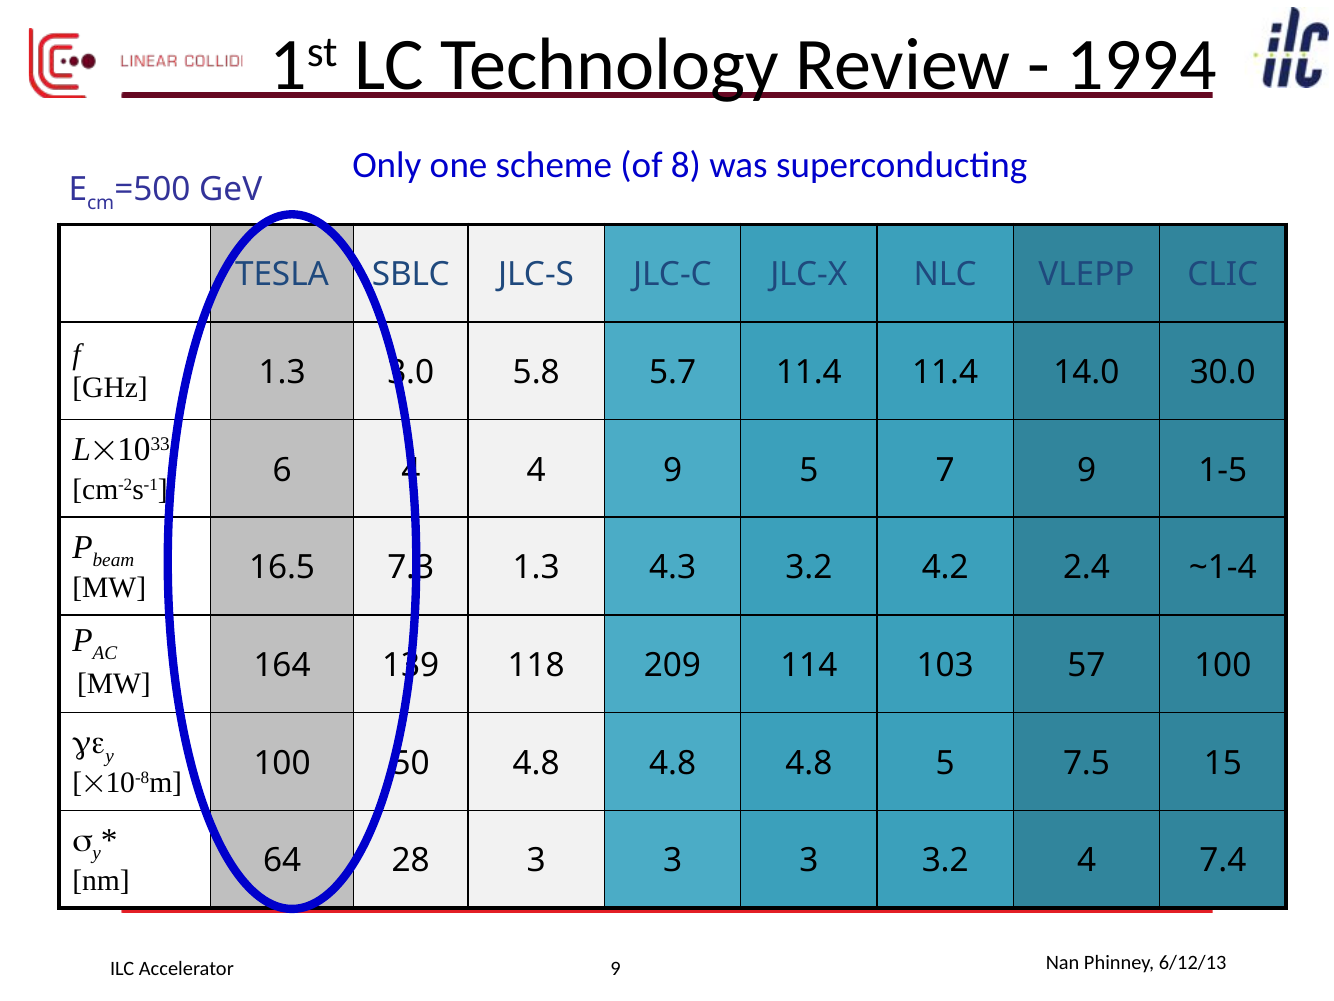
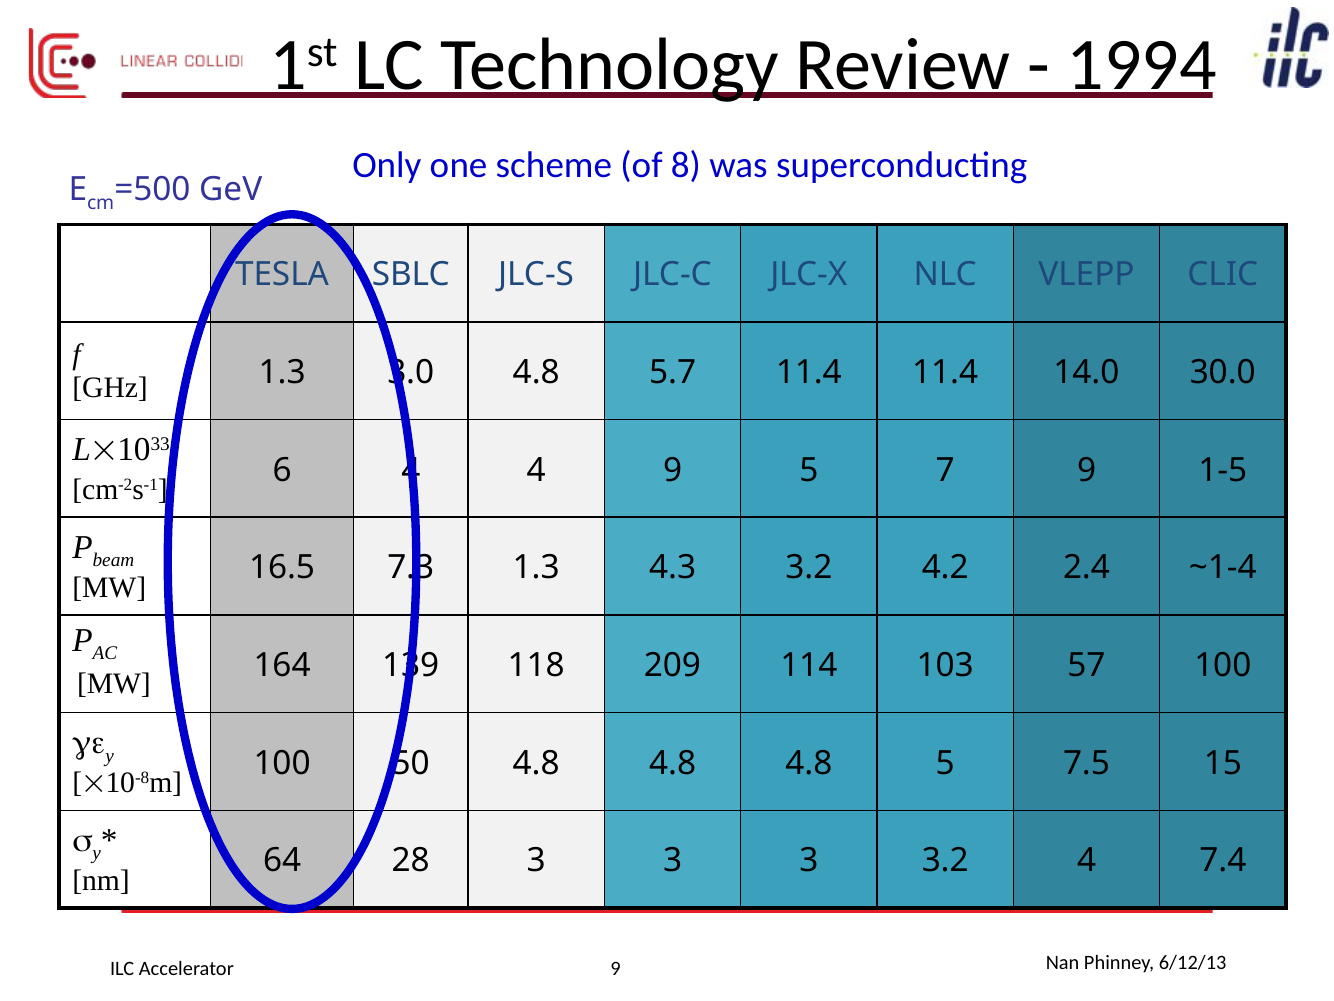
5.8 at (536, 372): 5.8 -> 4.8
